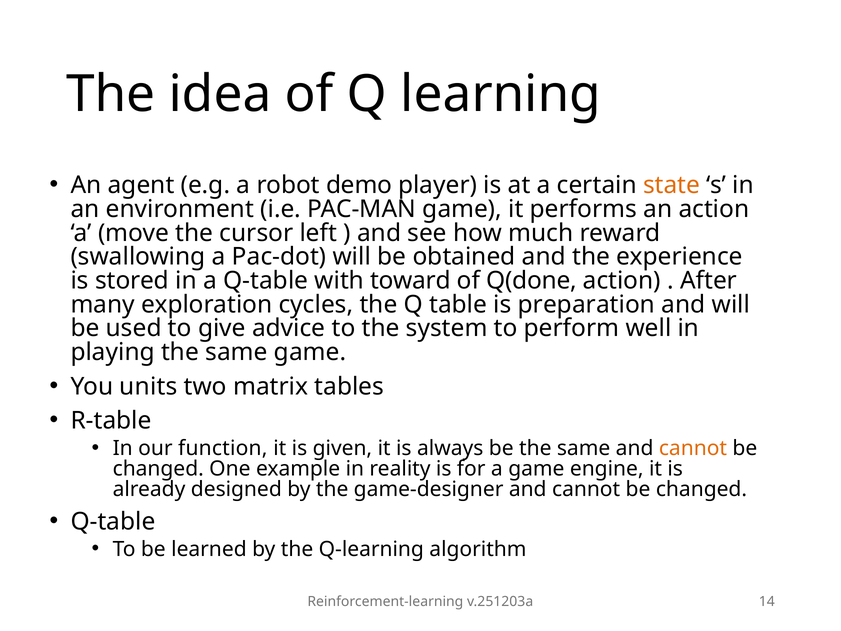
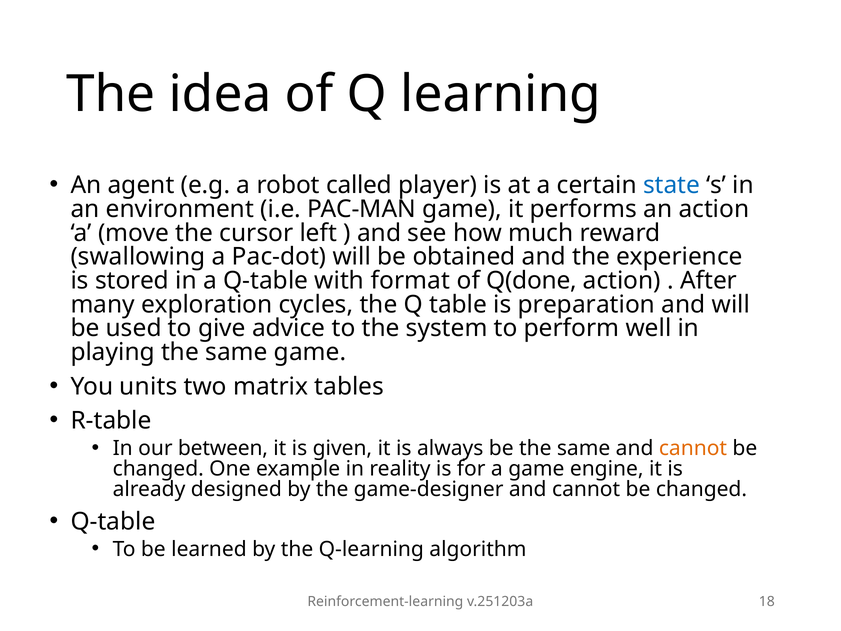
demo: demo -> called
state colour: orange -> blue
toward: toward -> format
function: function -> between
14: 14 -> 18
